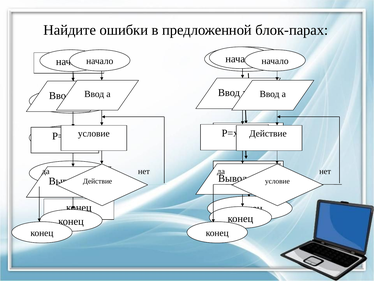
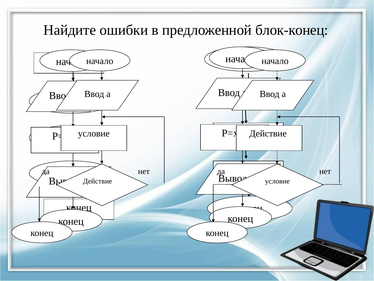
блок-парах: блок-парах -> блок-конец
